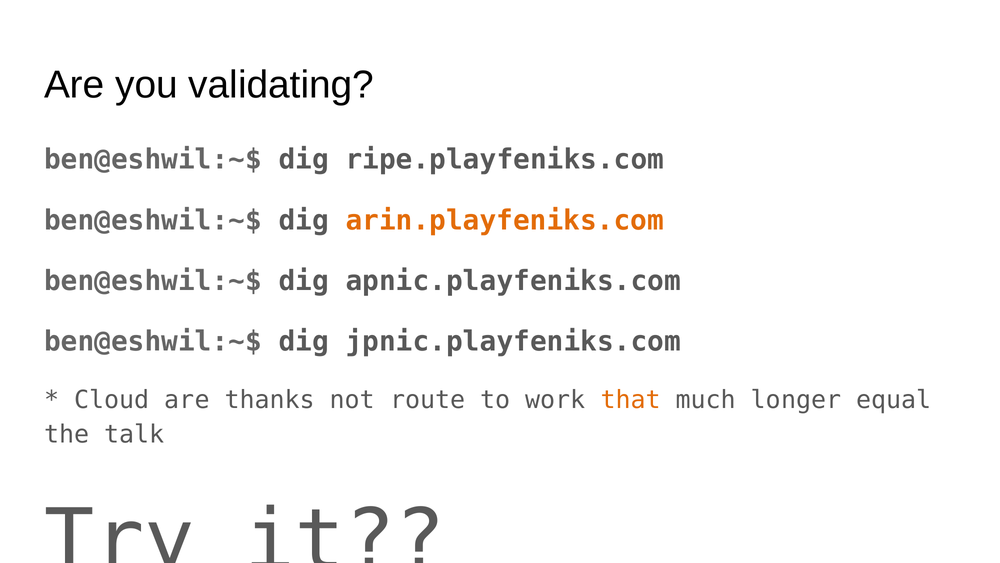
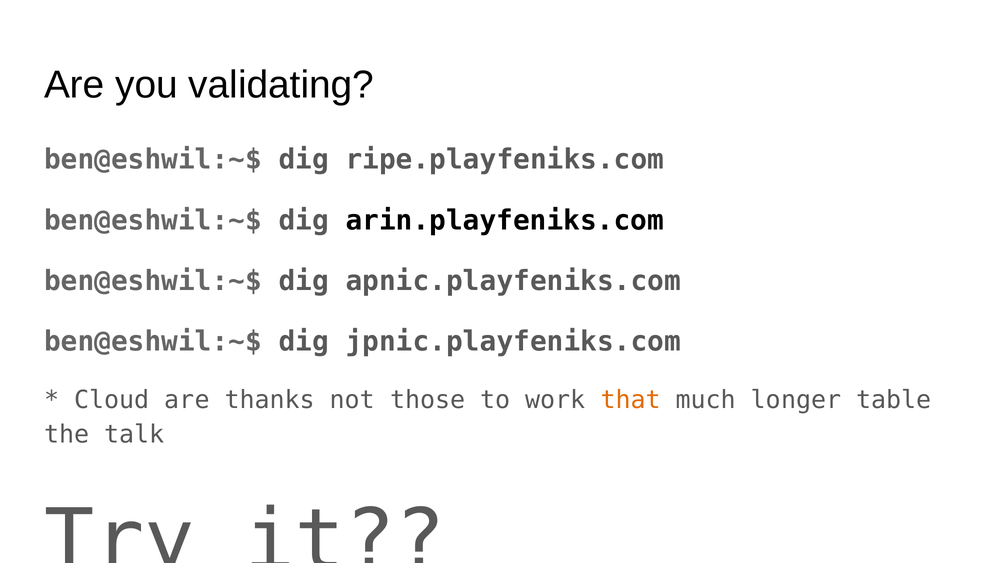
arin.playfeniks.com colour: orange -> black
route: route -> those
equal: equal -> table
